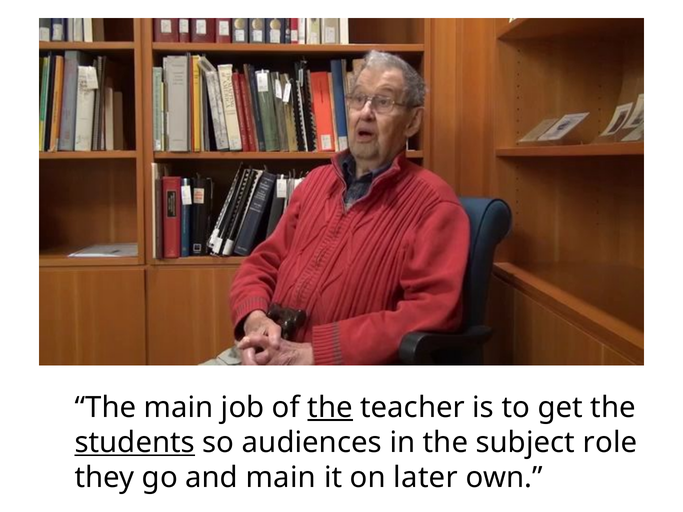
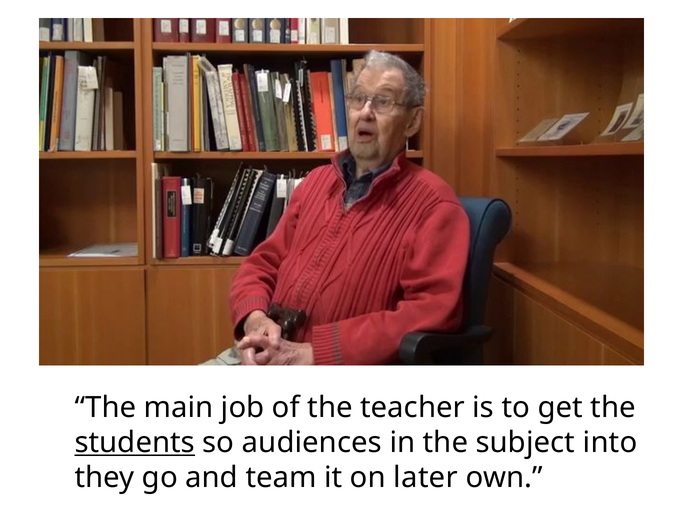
the at (330, 408) underline: present -> none
role: role -> into
and main: main -> team
